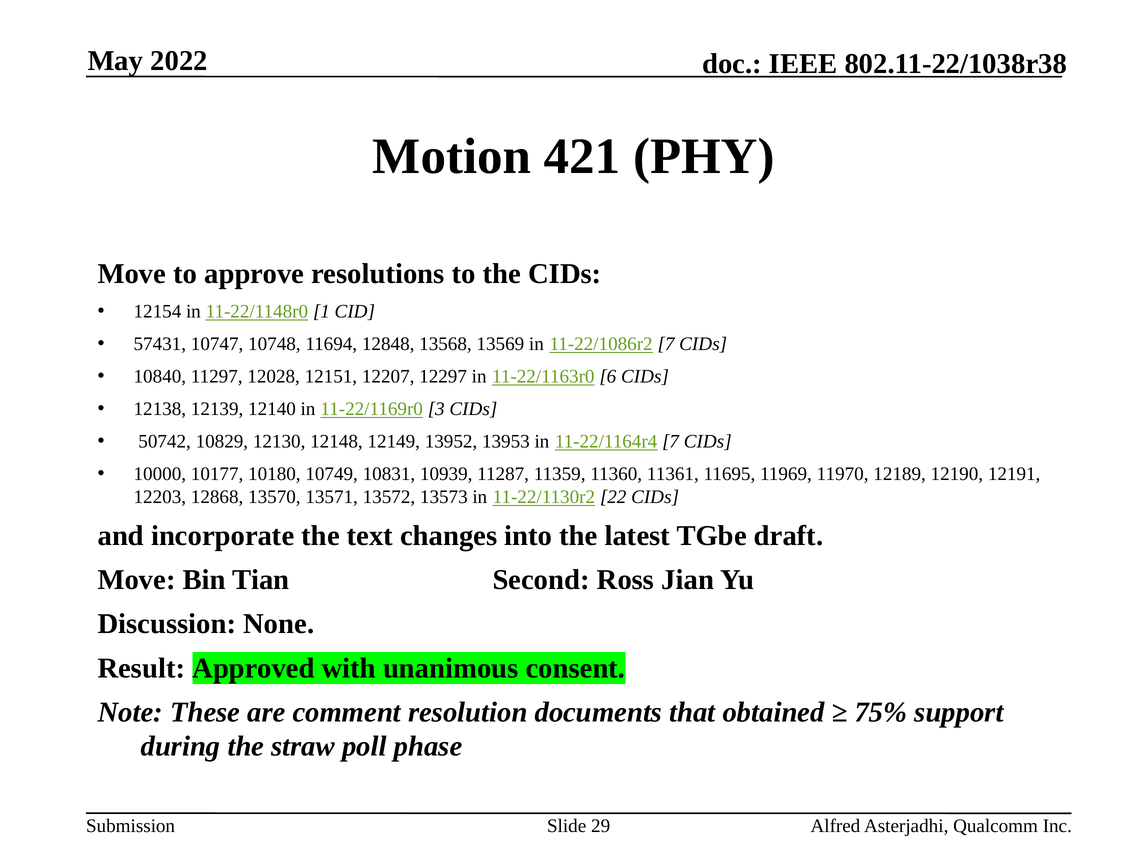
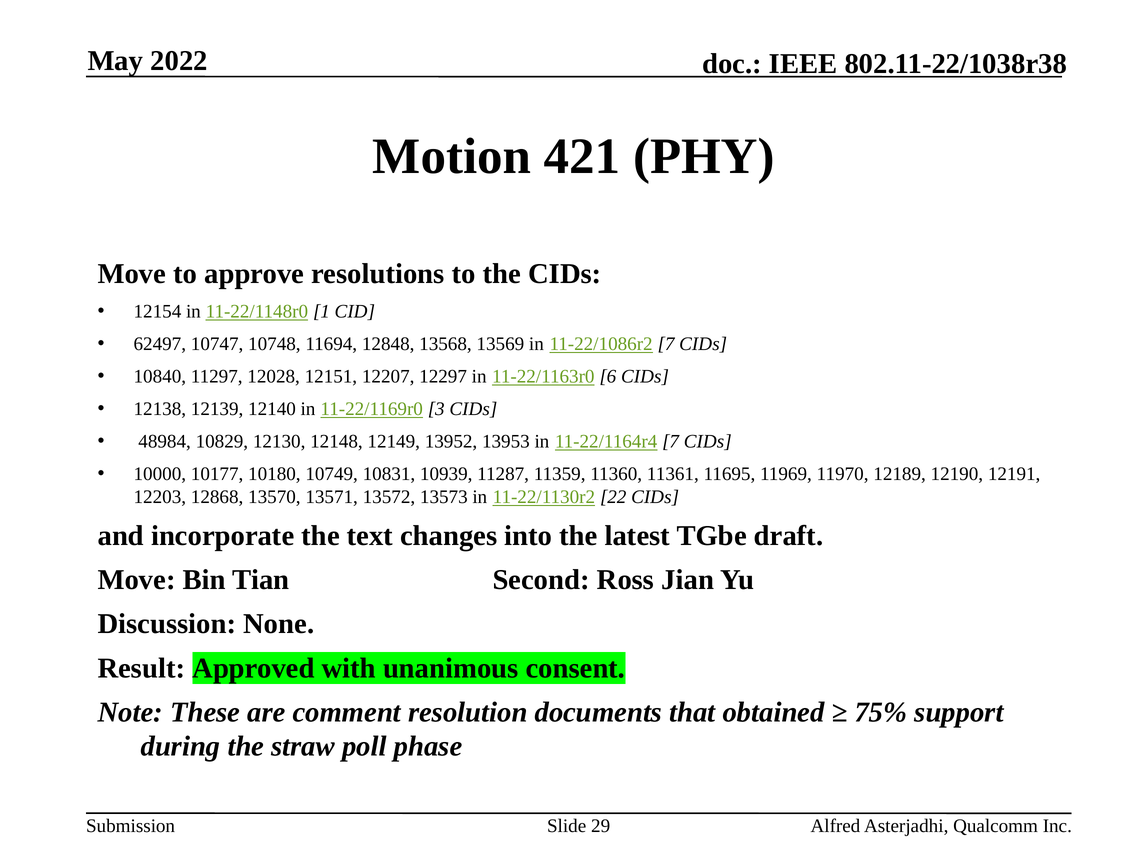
57431: 57431 -> 62497
50742: 50742 -> 48984
